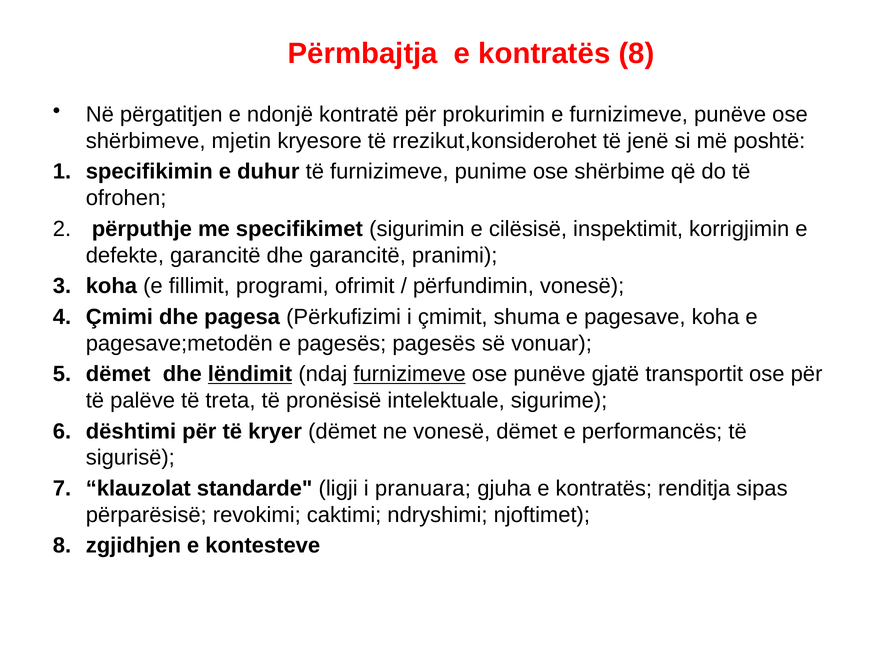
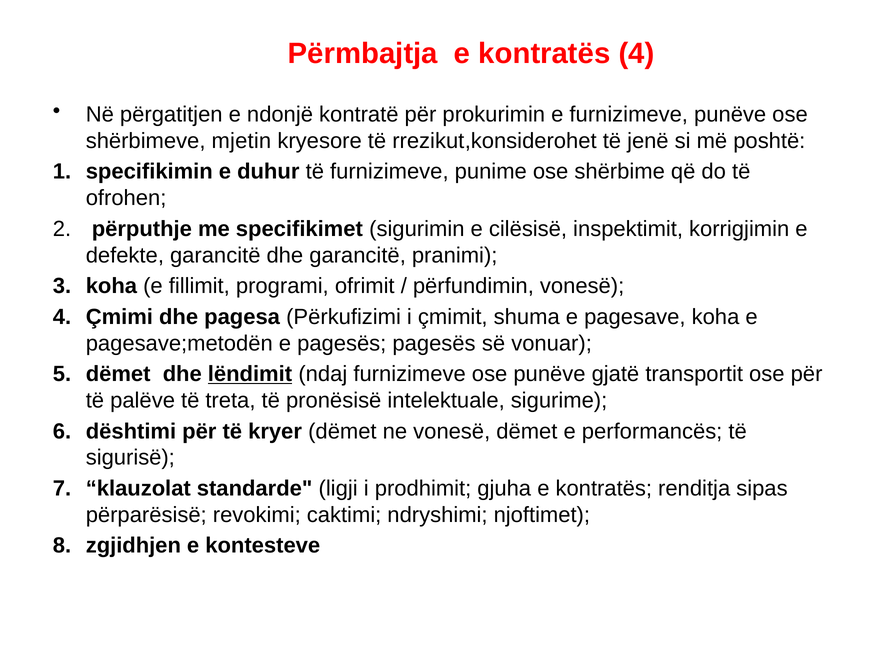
kontratës 8: 8 -> 4
furnizimeve at (410, 374) underline: present -> none
pranuara: pranuara -> prodhimit
